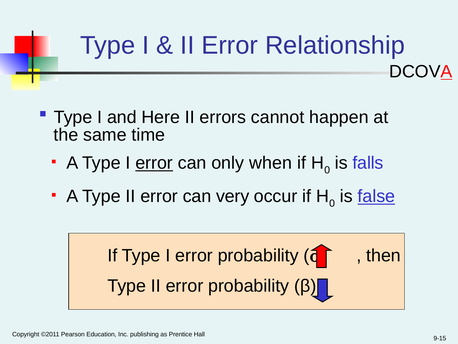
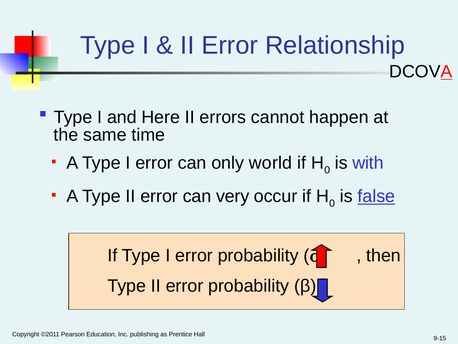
error at (154, 163) underline: present -> none
when: when -> world
falls: falls -> with
